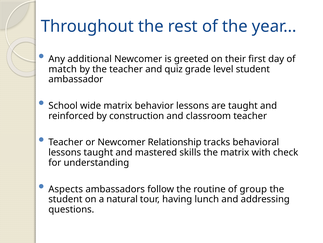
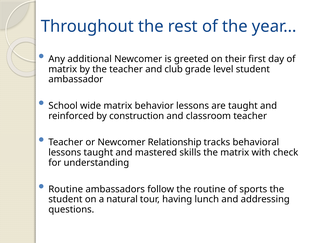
match at (63, 69): match -> matrix
quiz: quiz -> club
Aspects at (66, 189): Aspects -> Routine
group: group -> sports
